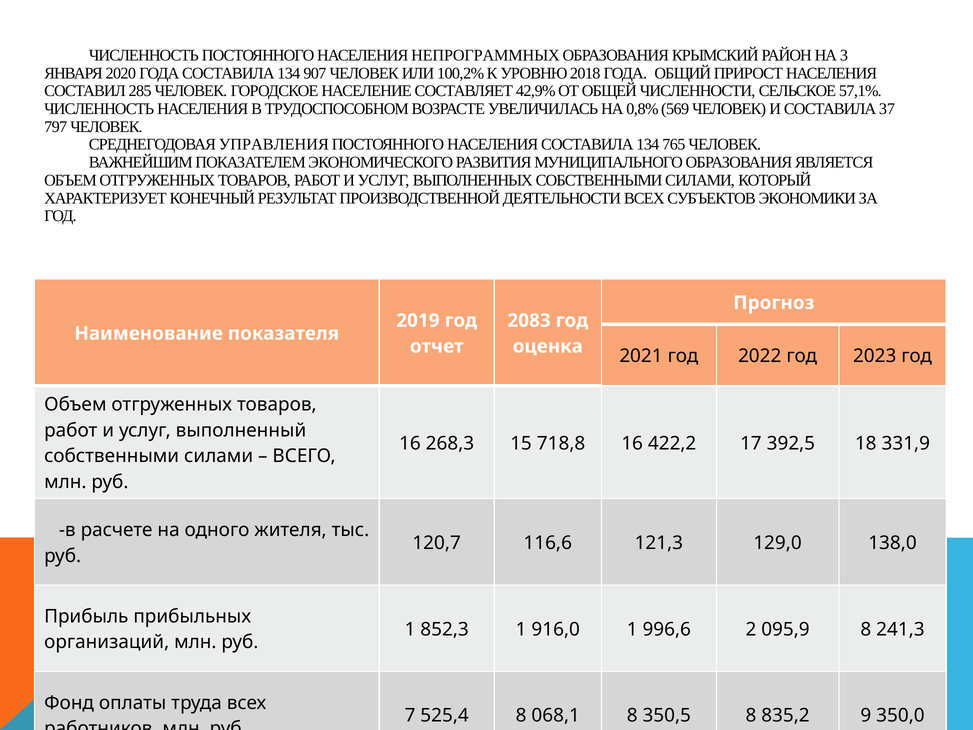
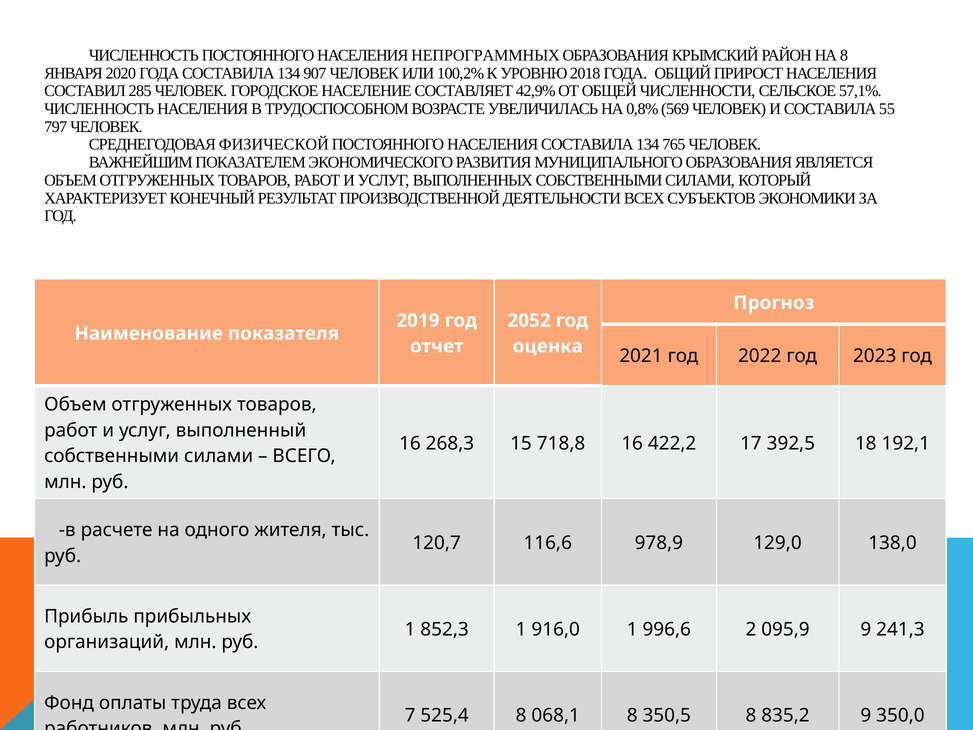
НА 3: 3 -> 8
37: 37 -> 55
УПРАВЛЕНИЯ: УПРАВЛЕНИЯ -> ФИЗИЧЕСКОЙ
2083: 2083 -> 2052
331,9: 331,9 -> 192,1
121,3: 121,3 -> 978,9
095,9 8: 8 -> 9
